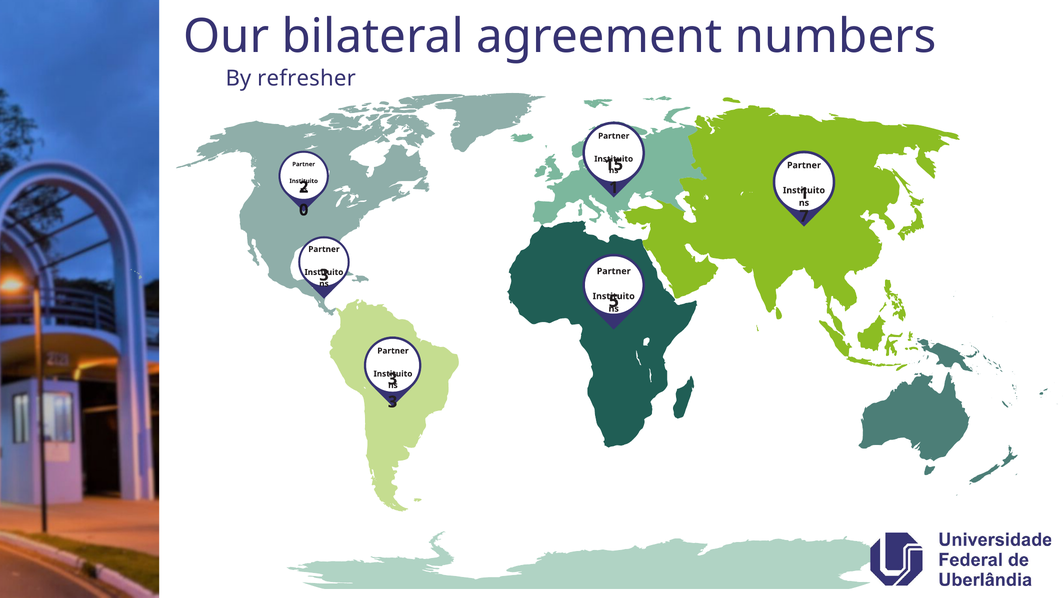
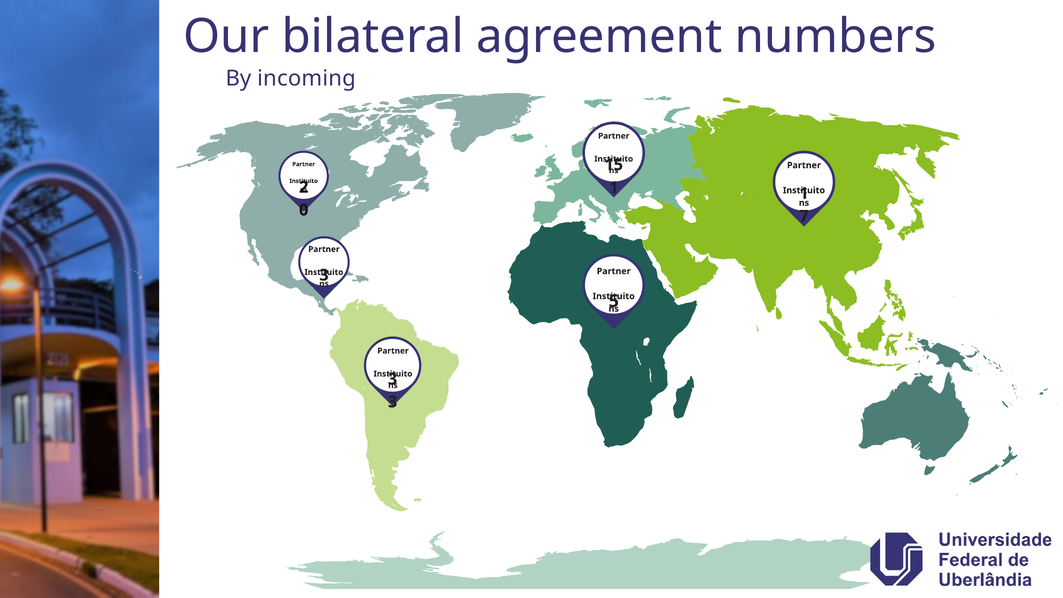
refresher: refresher -> incoming
